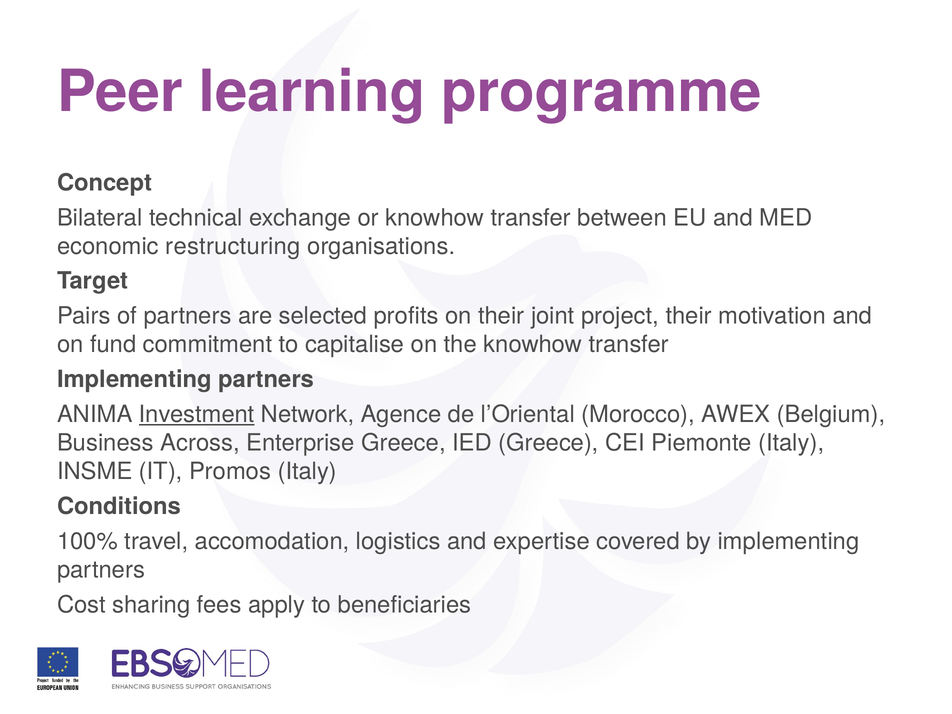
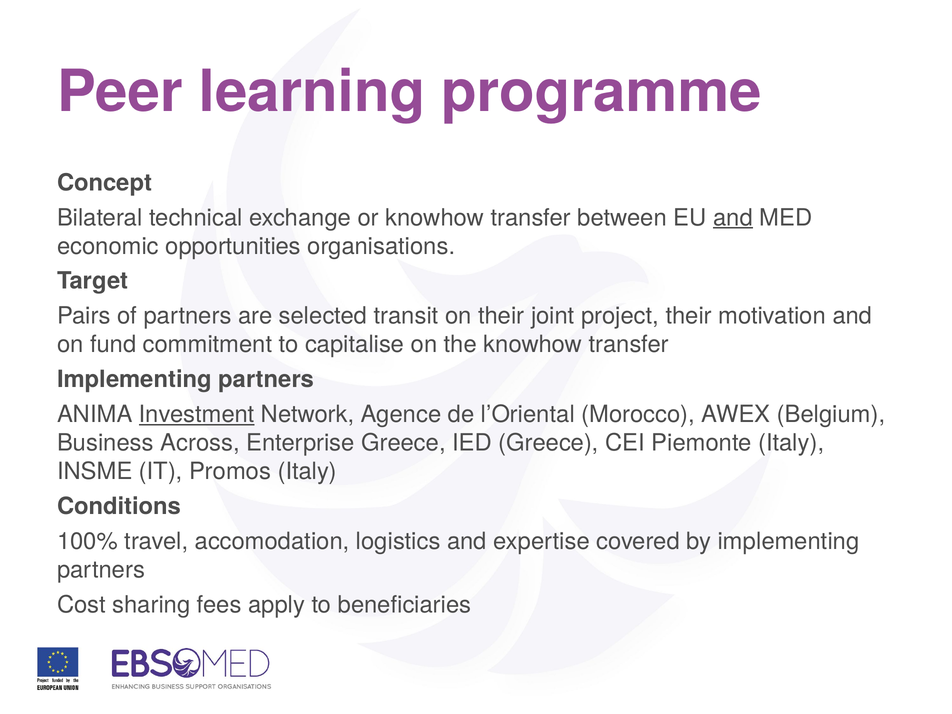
and at (733, 218) underline: none -> present
restructuring: restructuring -> opportunities
profits: profits -> transit
